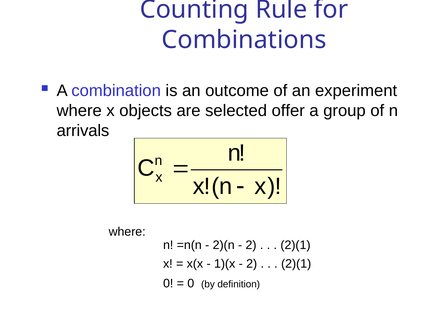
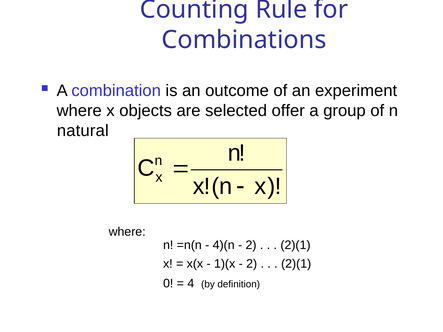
arrivals: arrivals -> natural
2)(n: 2)(n -> 4)(n
0 at (191, 284): 0 -> 4
